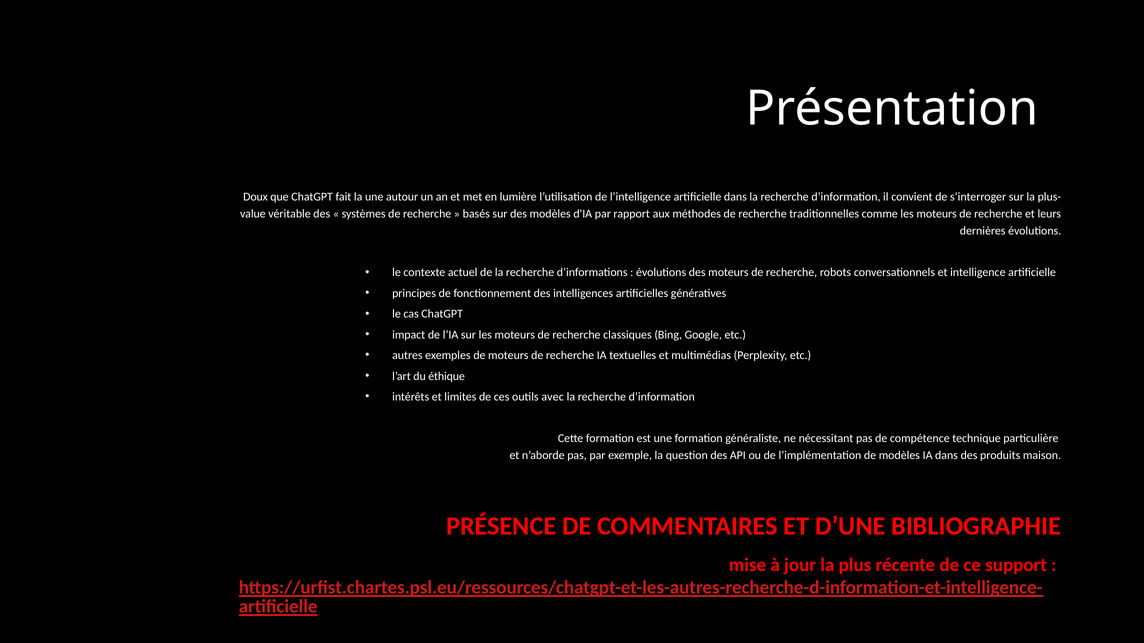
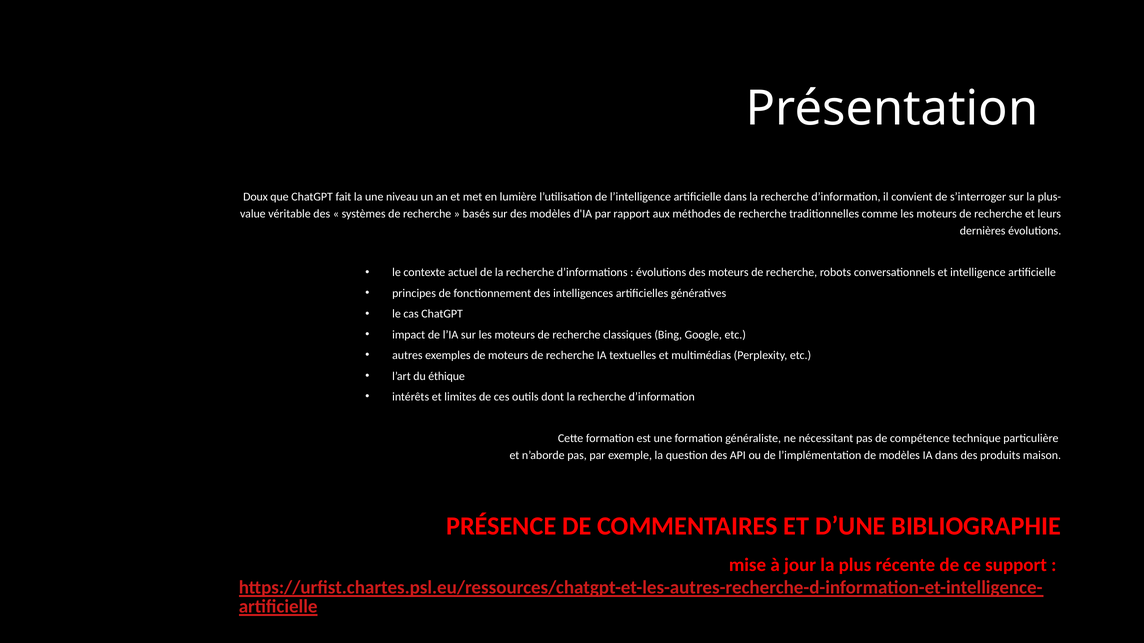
autour: autour -> niveau
avec: avec -> dont
